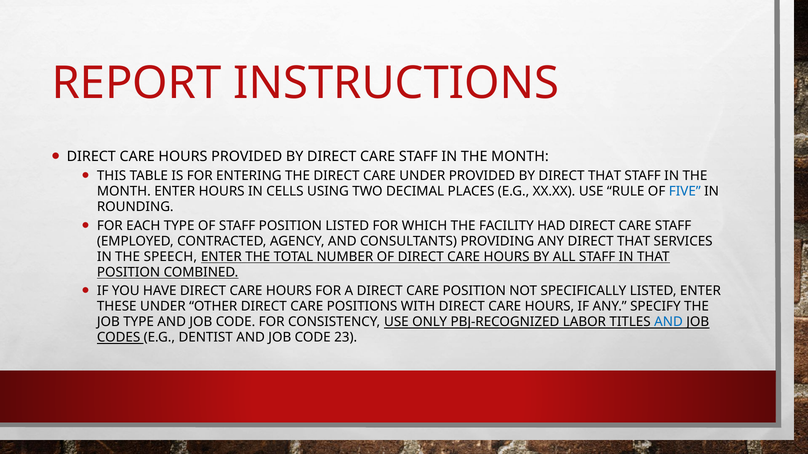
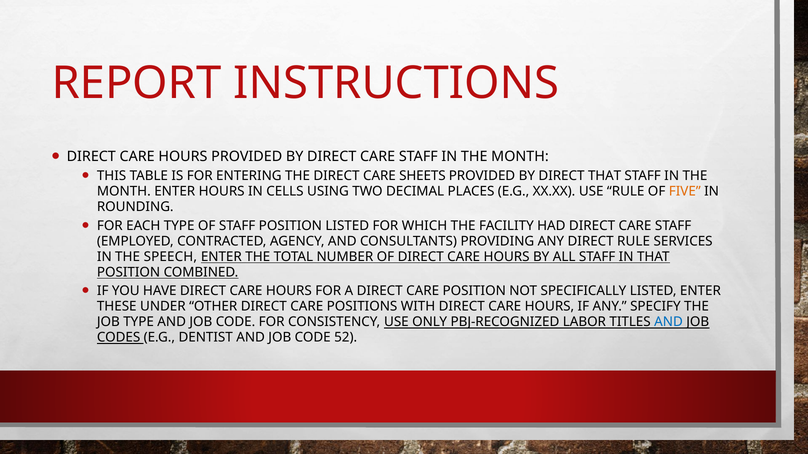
CARE UNDER: UNDER -> SHEETS
FIVE colour: blue -> orange
ANY DIRECT THAT: THAT -> RULE
23: 23 -> 52
